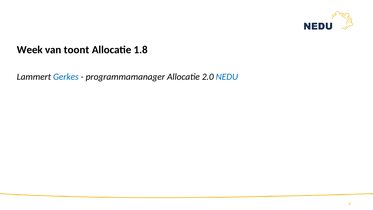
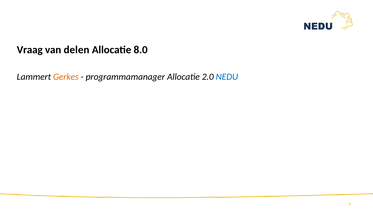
Week: Week -> Vraag
toont: toont -> delen
1.8: 1.8 -> 8.0
Gerkes colour: blue -> orange
